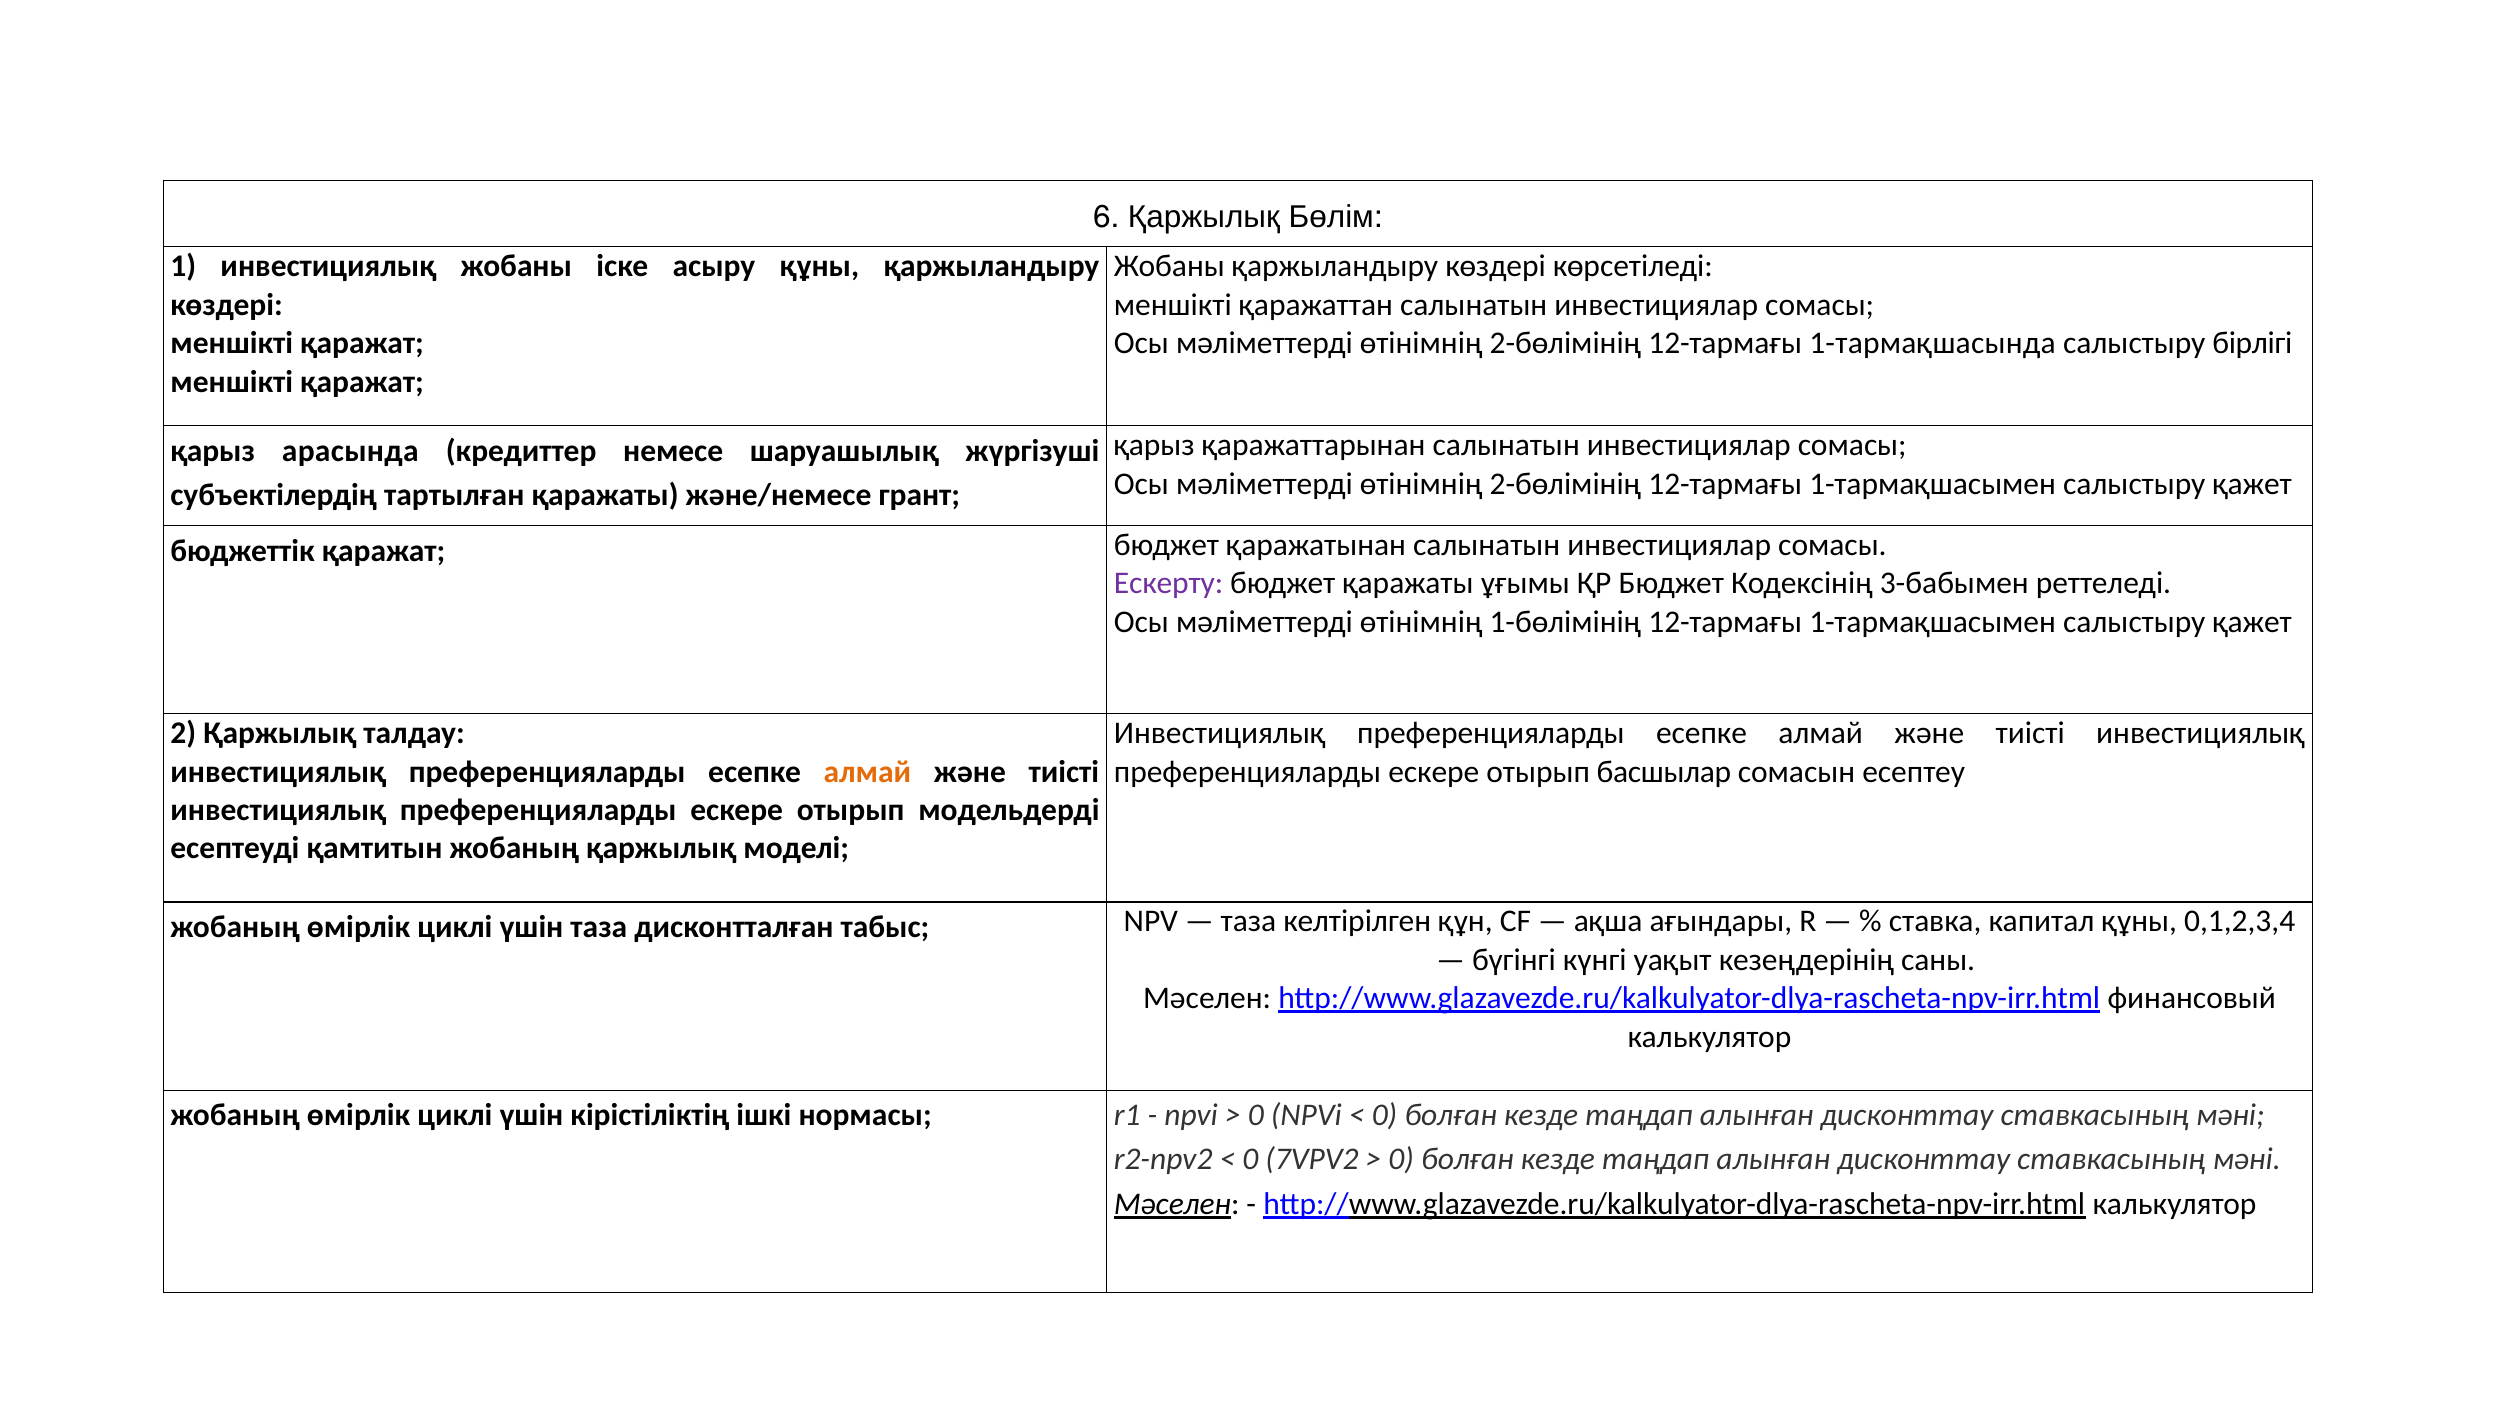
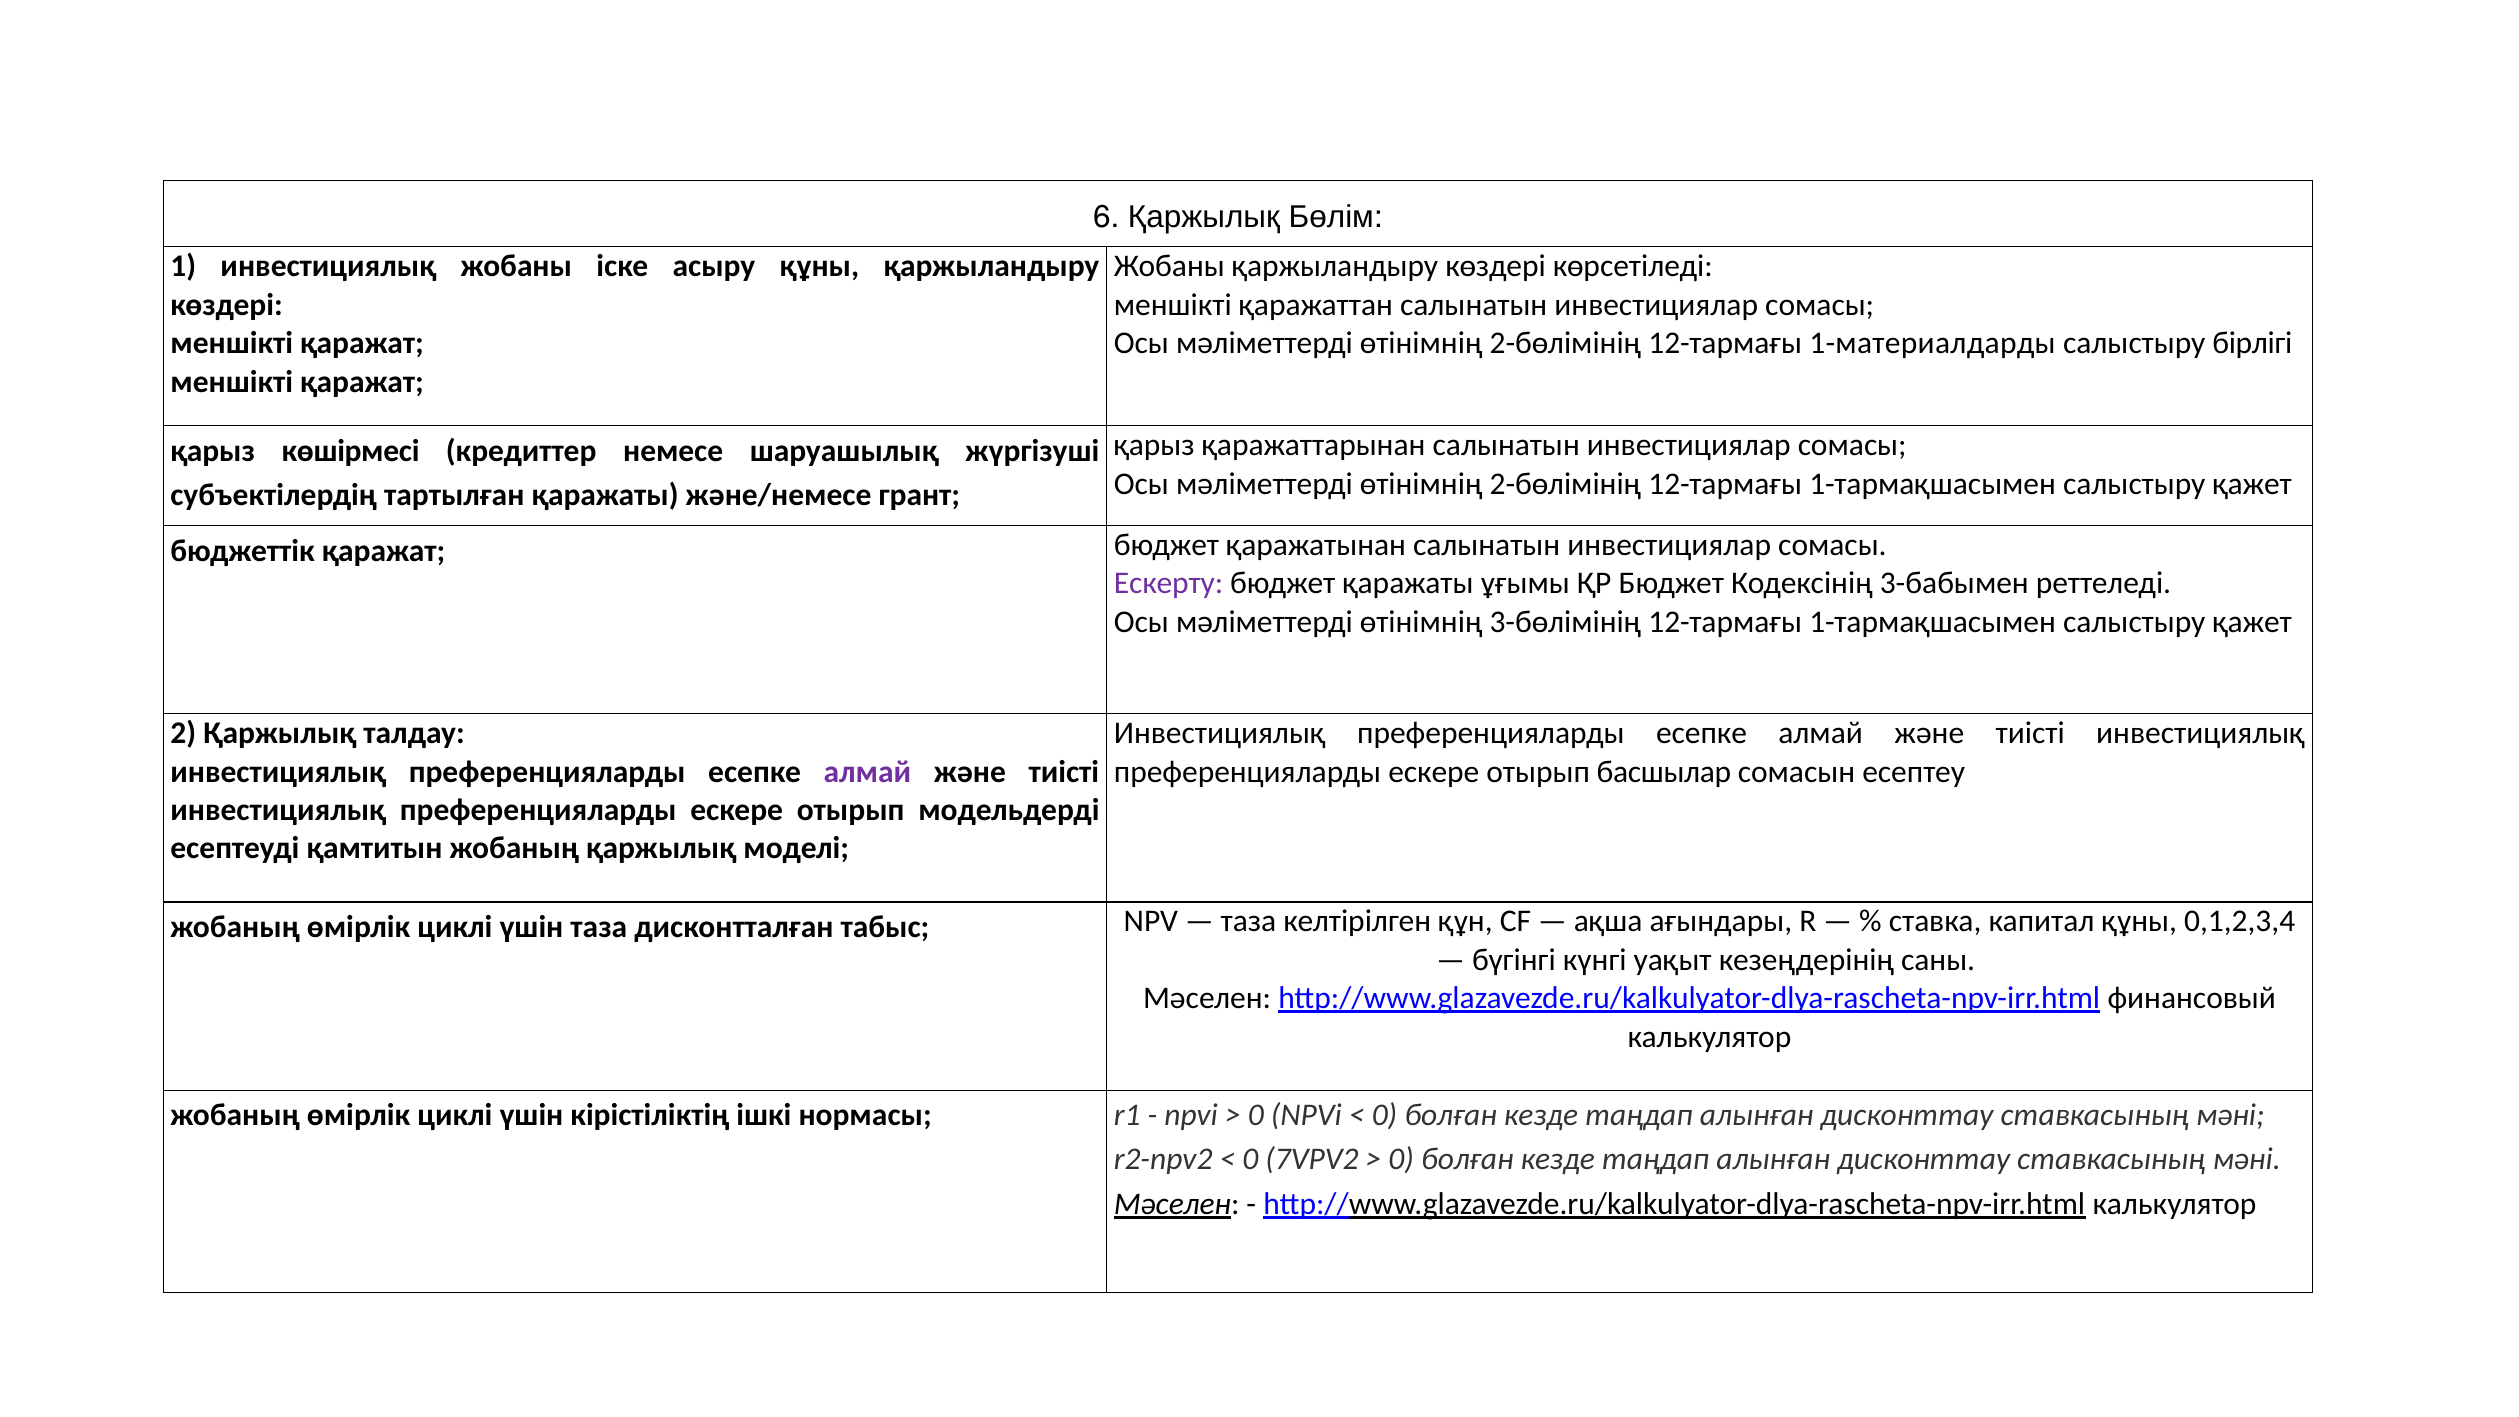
1-тармақшасында: 1-тармақшасында -> 1-материалдарды
арасында: арасында -> көшірмесі
1-бөлімінің: 1-бөлімінің -> 3-бөлімінің
алмай at (867, 772) colour: orange -> purple
